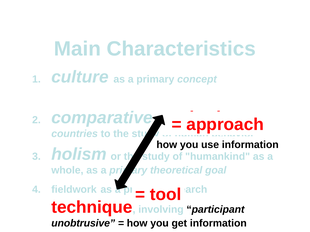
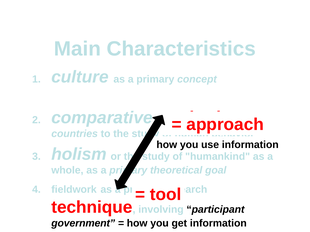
unobtrusive: unobtrusive -> government
